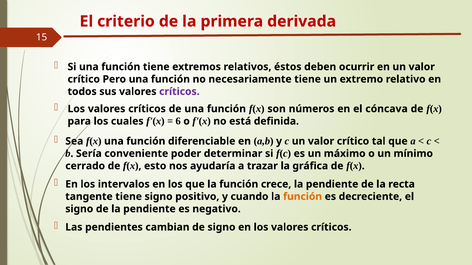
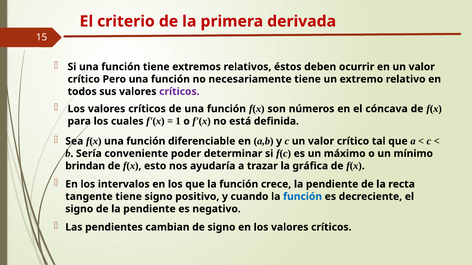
6: 6 -> 1
cerrado: cerrado -> brindan
función at (303, 197) colour: orange -> blue
